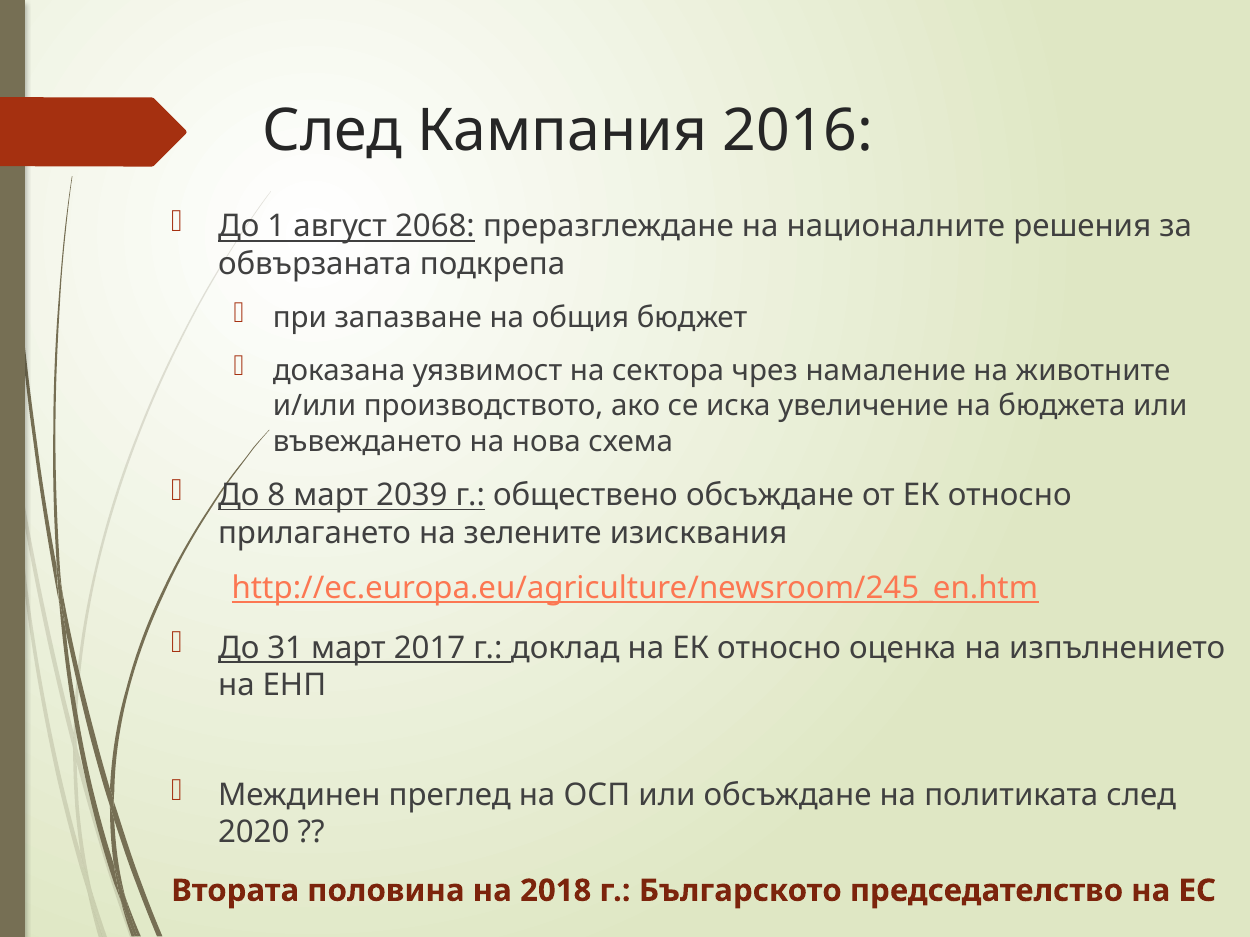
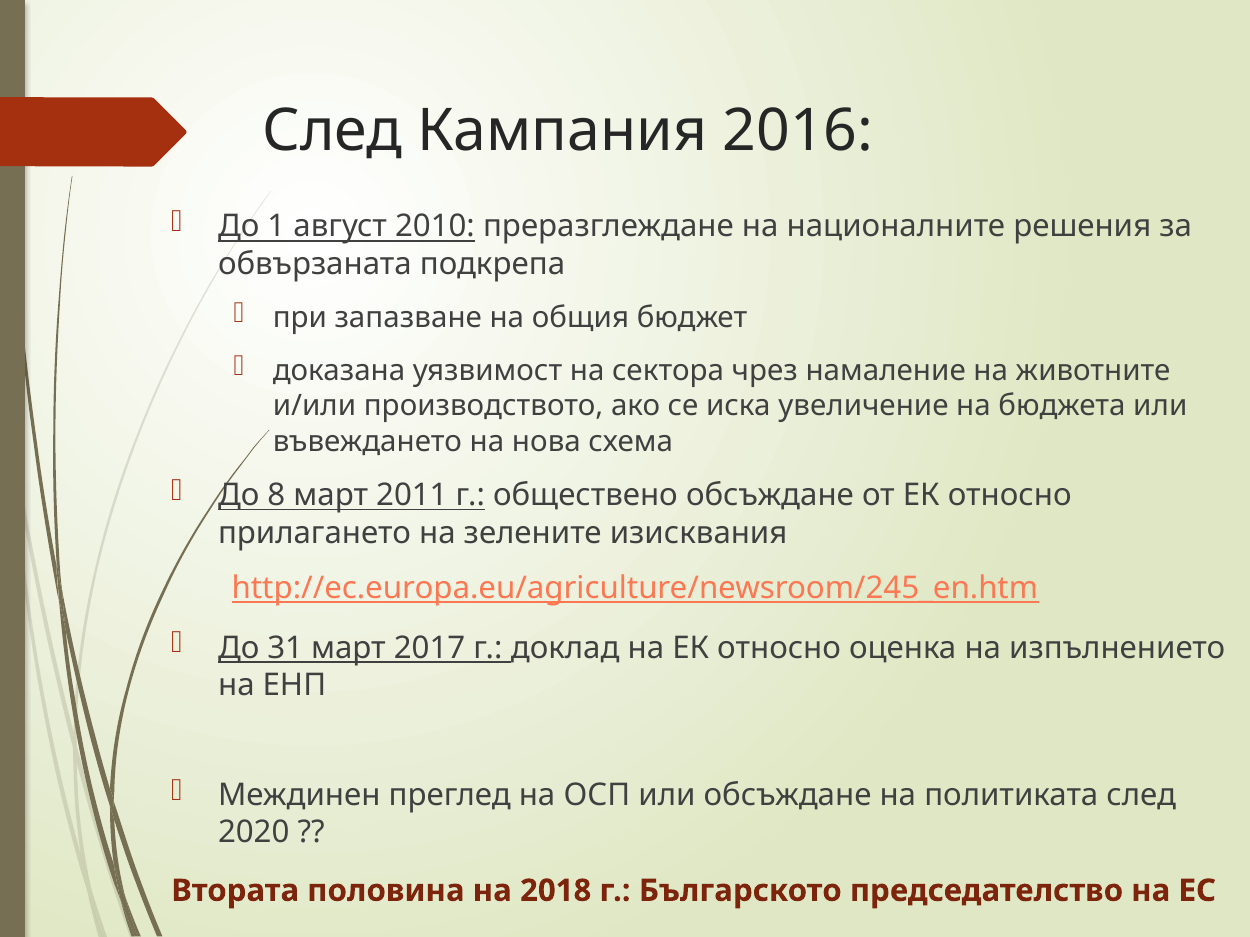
2068: 2068 -> 2010
2039: 2039 -> 2011
